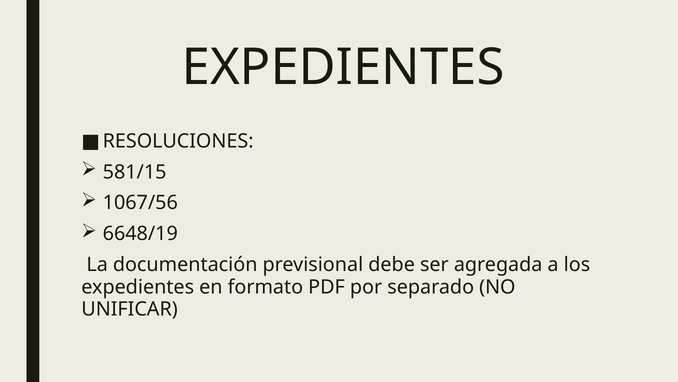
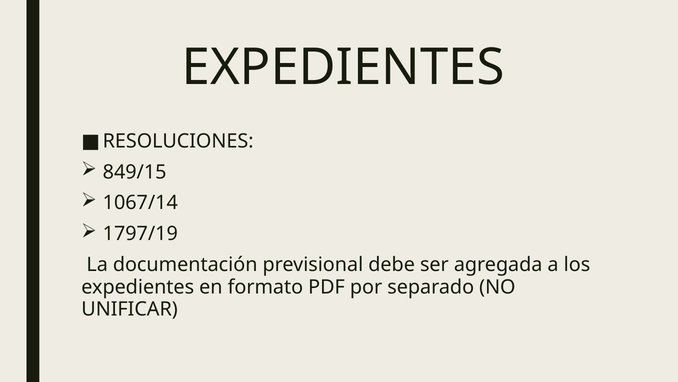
581/15: 581/15 -> 849/15
1067/56: 1067/56 -> 1067/14
6648/19: 6648/19 -> 1797/19
